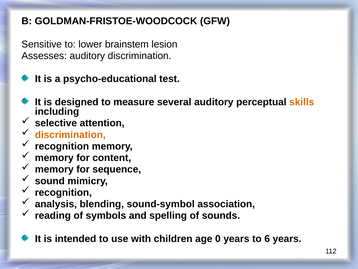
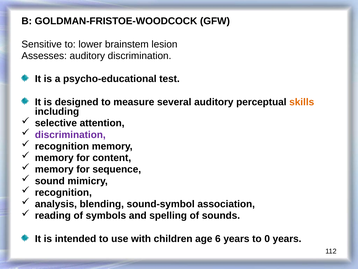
discrimination at (70, 134) colour: orange -> purple
0: 0 -> 6
6: 6 -> 0
